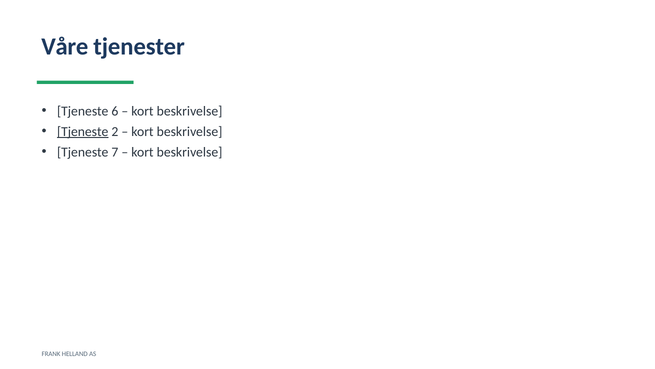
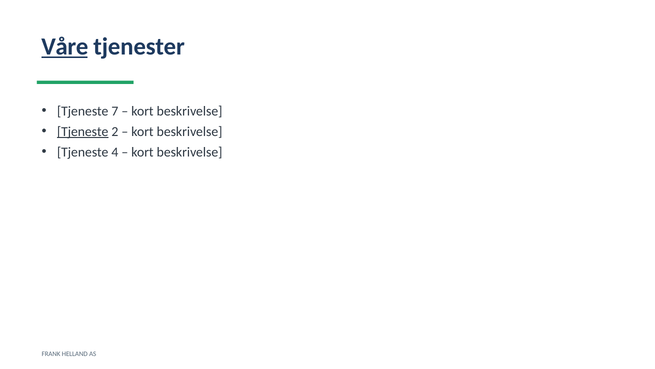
Våre underline: none -> present
6: 6 -> 7
7: 7 -> 4
